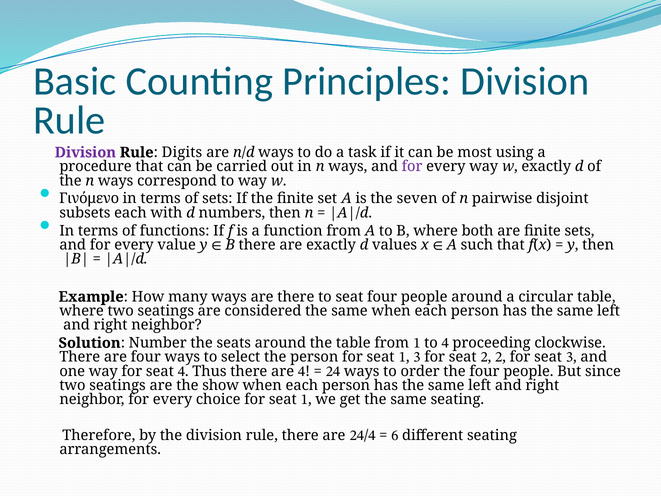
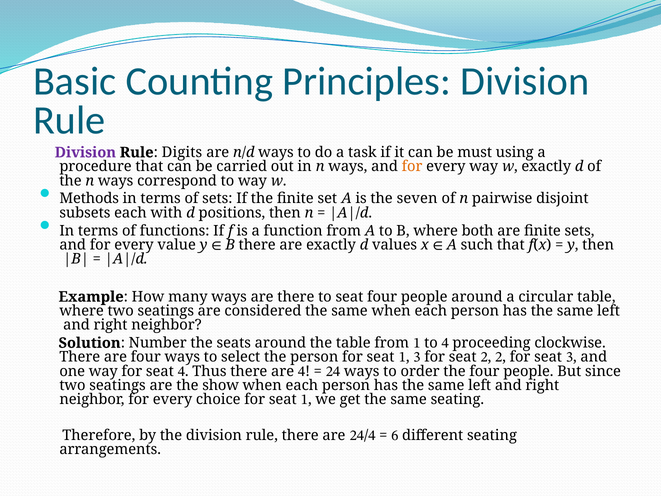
most: most -> must
for at (412, 167) colour: purple -> orange
Γινόμενο: Γινόμενο -> Methods
numbers: numbers -> positions
